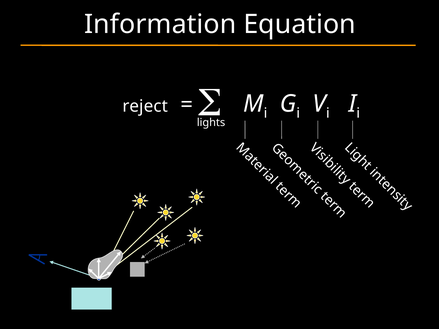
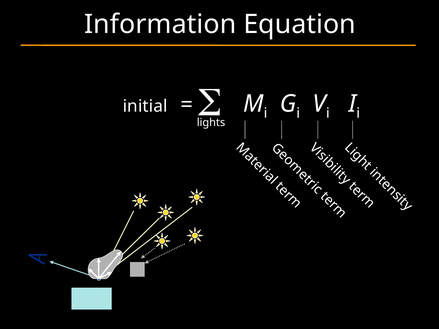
reject: reject -> initial
